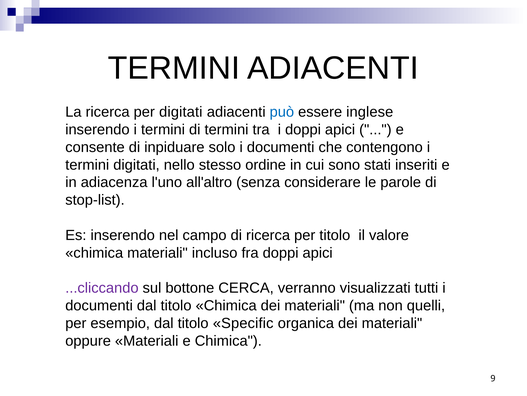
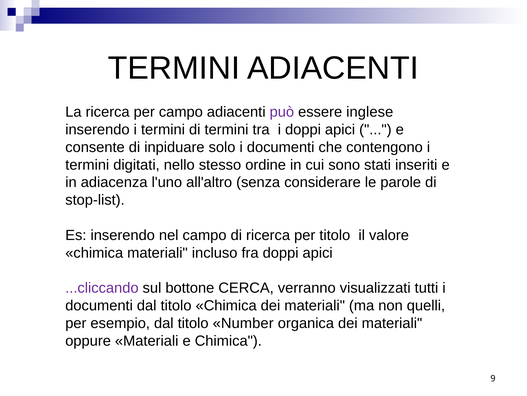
per digitati: digitati -> campo
può colour: blue -> purple
Specific: Specific -> Number
